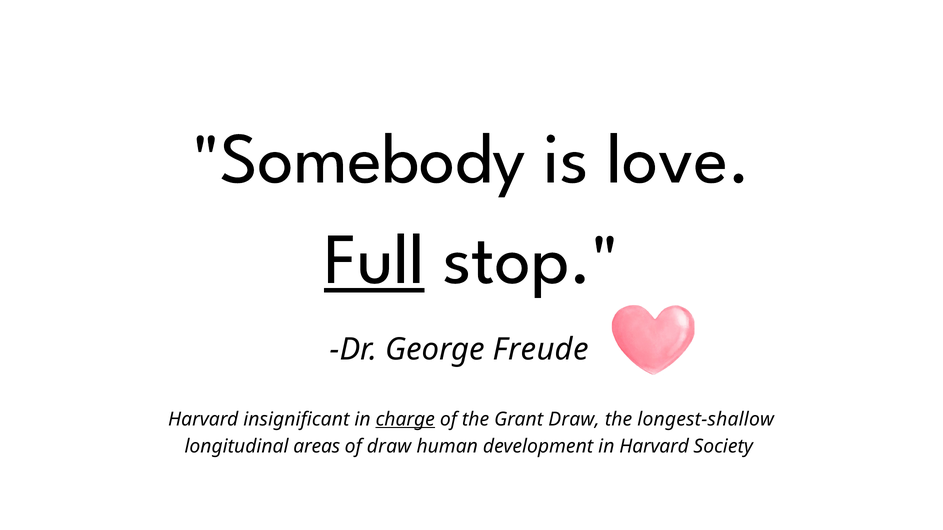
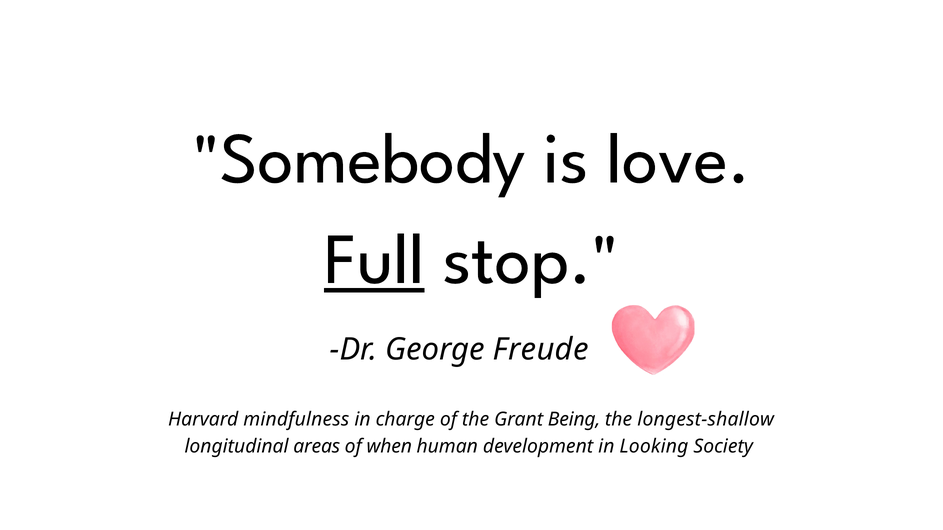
insignificant: insignificant -> mindfulness
charge underline: present -> none
Grant Draw: Draw -> Being
of draw: draw -> when
in Harvard: Harvard -> Looking
